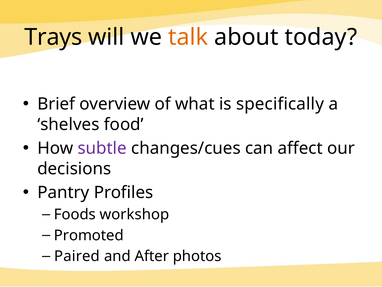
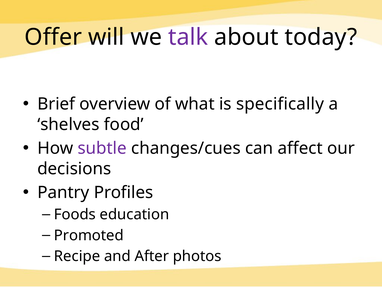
Trays: Trays -> Offer
talk colour: orange -> purple
workshop: workshop -> education
Paired: Paired -> Recipe
